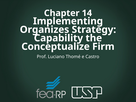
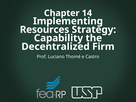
Organizes: Organizes -> Resources
Conceptualize: Conceptualize -> Decentralized
